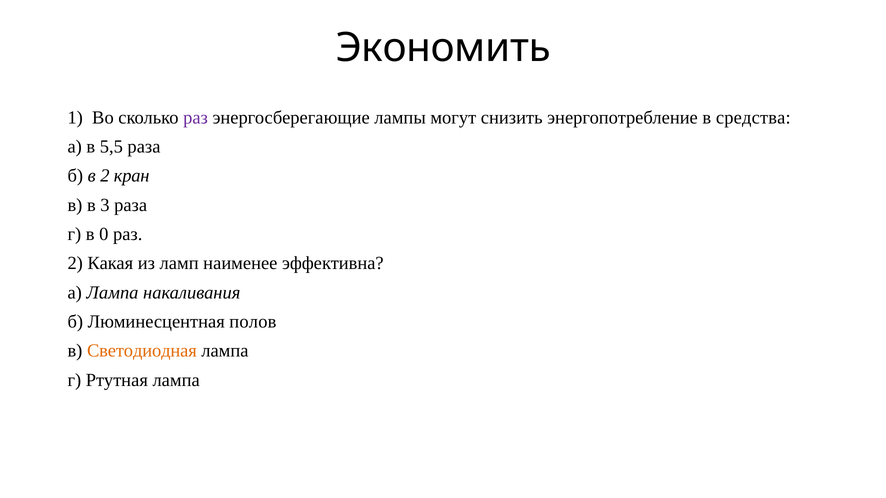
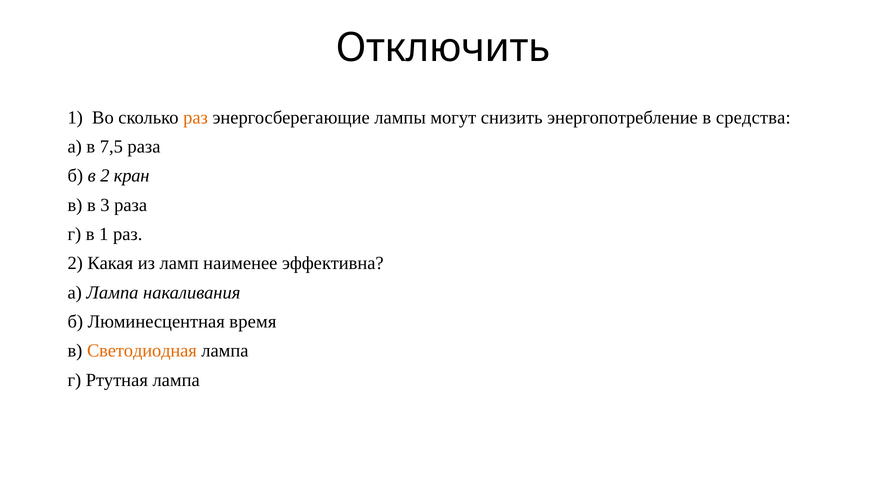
Экономить: Экономить -> Отключить
раз at (196, 118) colour: purple -> orange
5,5: 5,5 -> 7,5
в 0: 0 -> 1
полов: полов -> время
